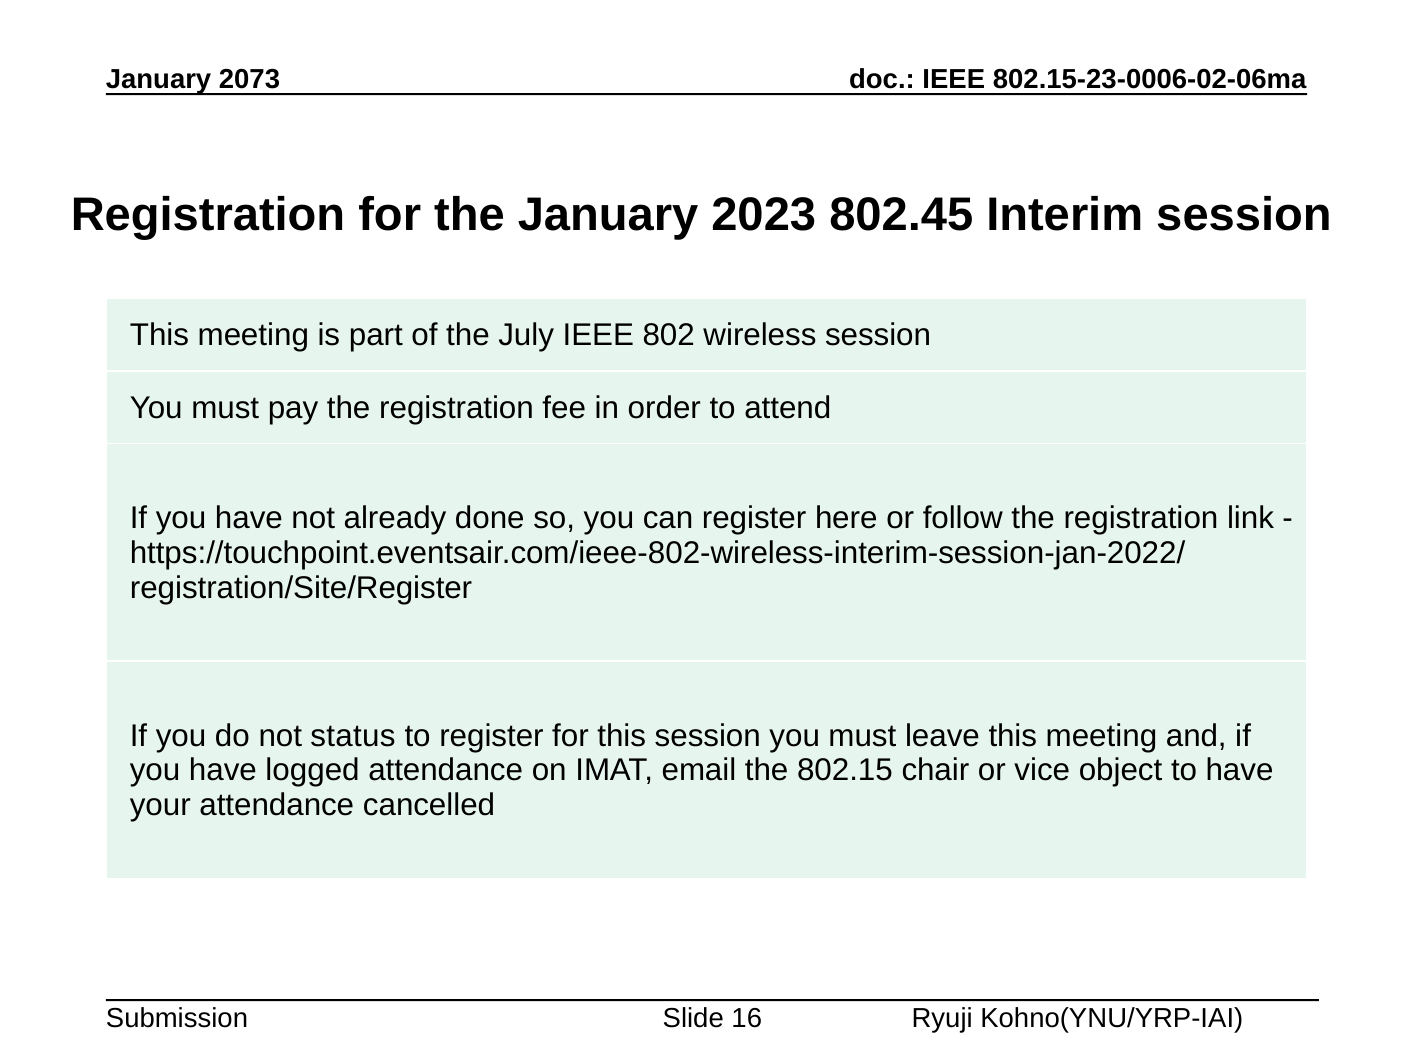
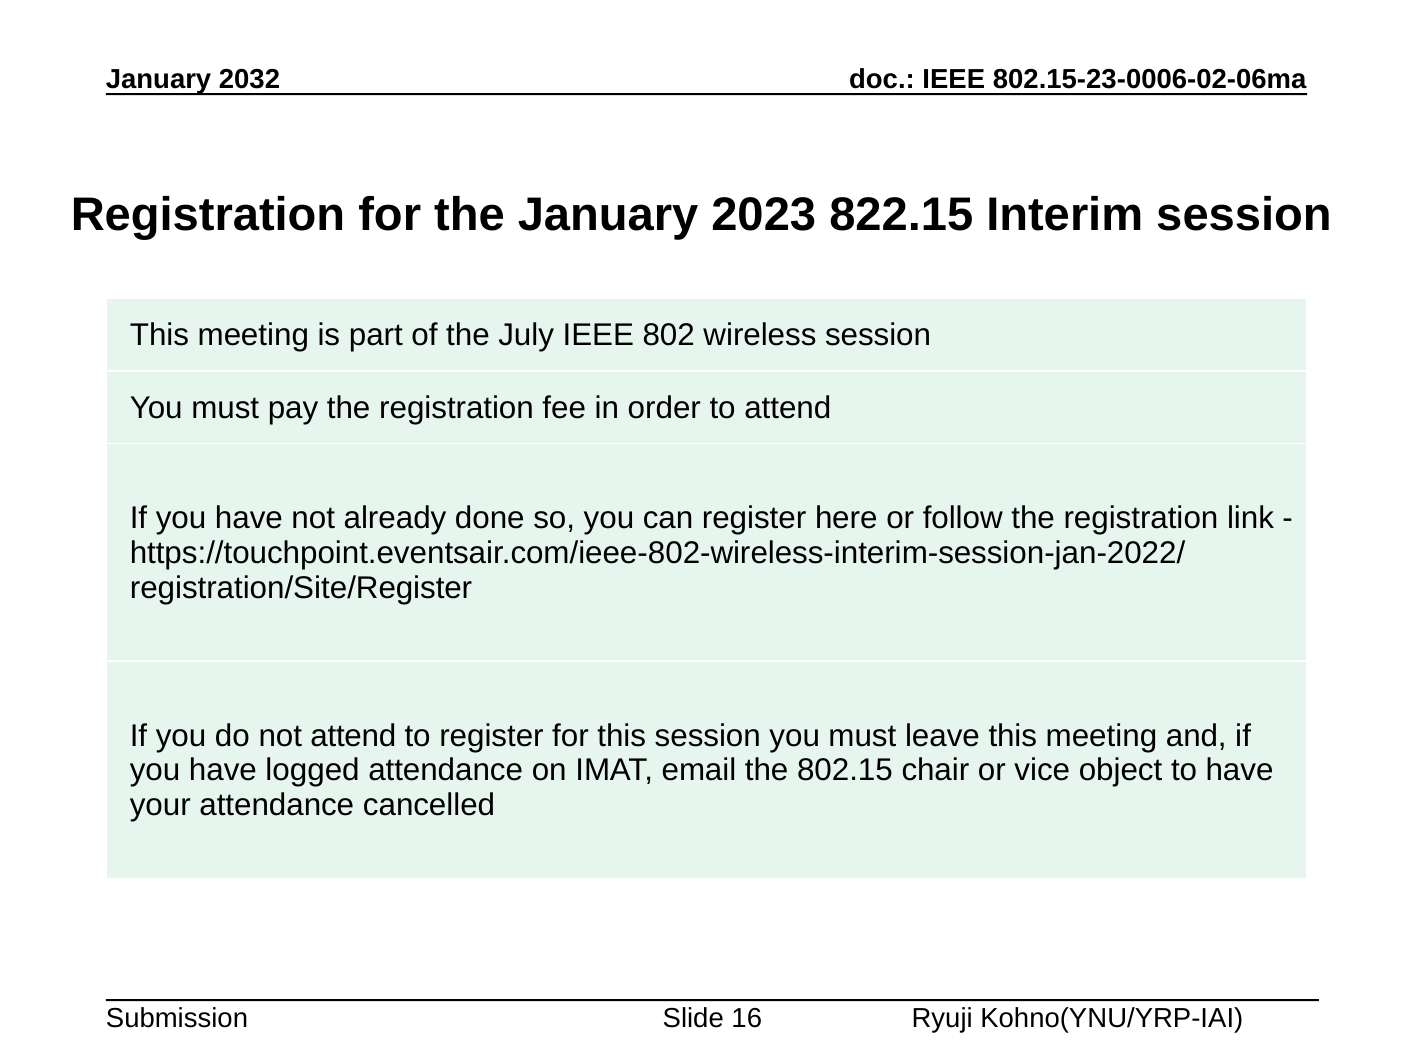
2073: 2073 -> 2032
802.45: 802.45 -> 822.15
not status: status -> attend
